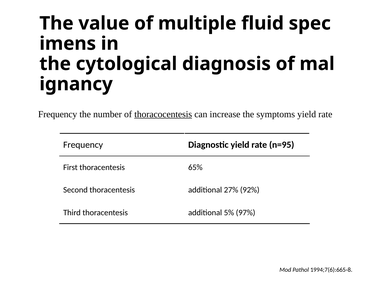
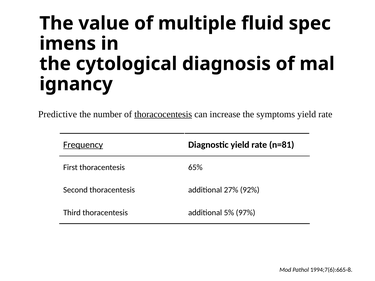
Frequency at (58, 114): Frequency -> Predictive
Frequency at (83, 145) underline: none -> present
n=95: n=95 -> n=81
